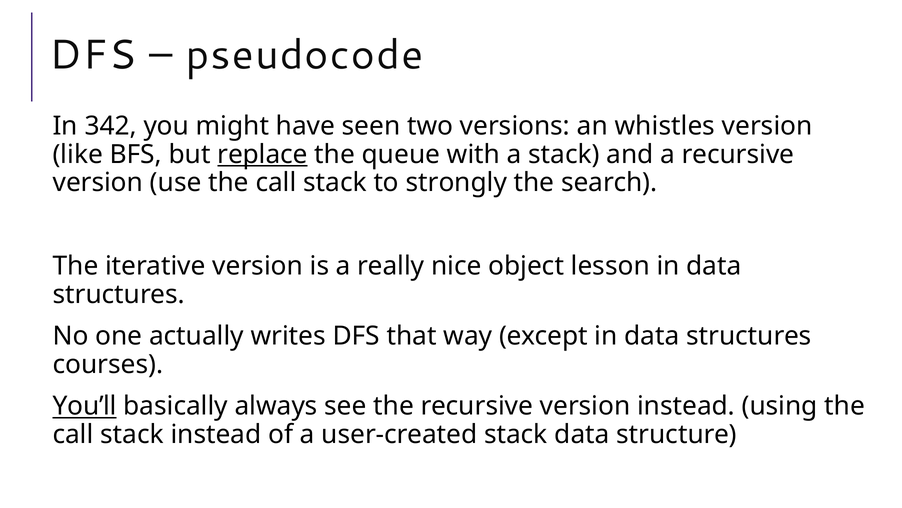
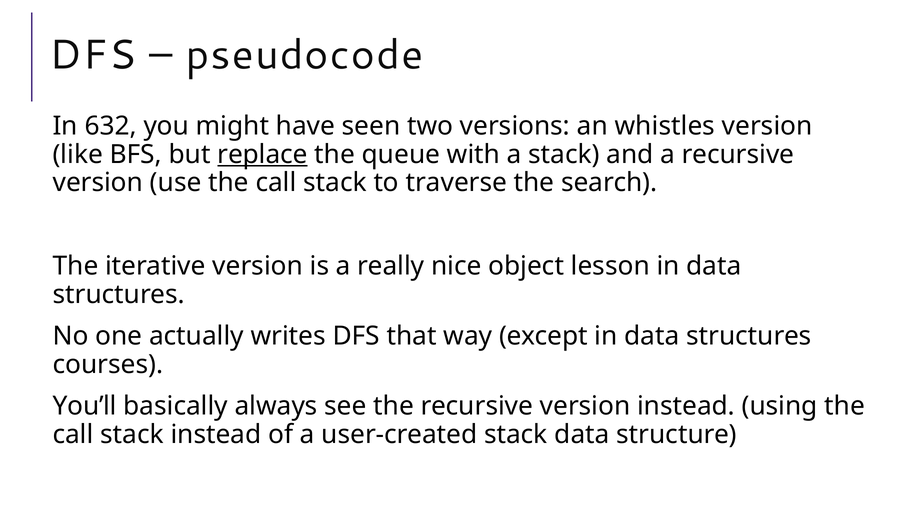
342: 342 -> 632
strongly: strongly -> traverse
You’ll underline: present -> none
